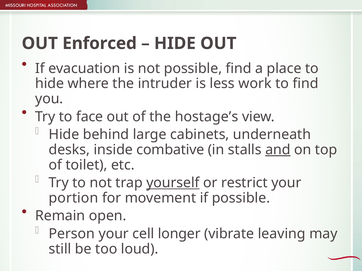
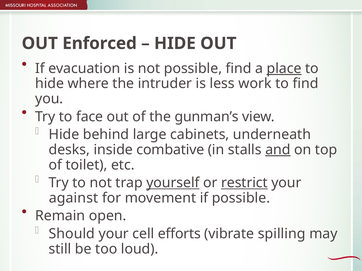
place underline: none -> present
hostage’s: hostage’s -> gunman’s
restrict underline: none -> present
portion: portion -> against
Person: Person -> Should
longer: longer -> efforts
leaving: leaving -> spilling
